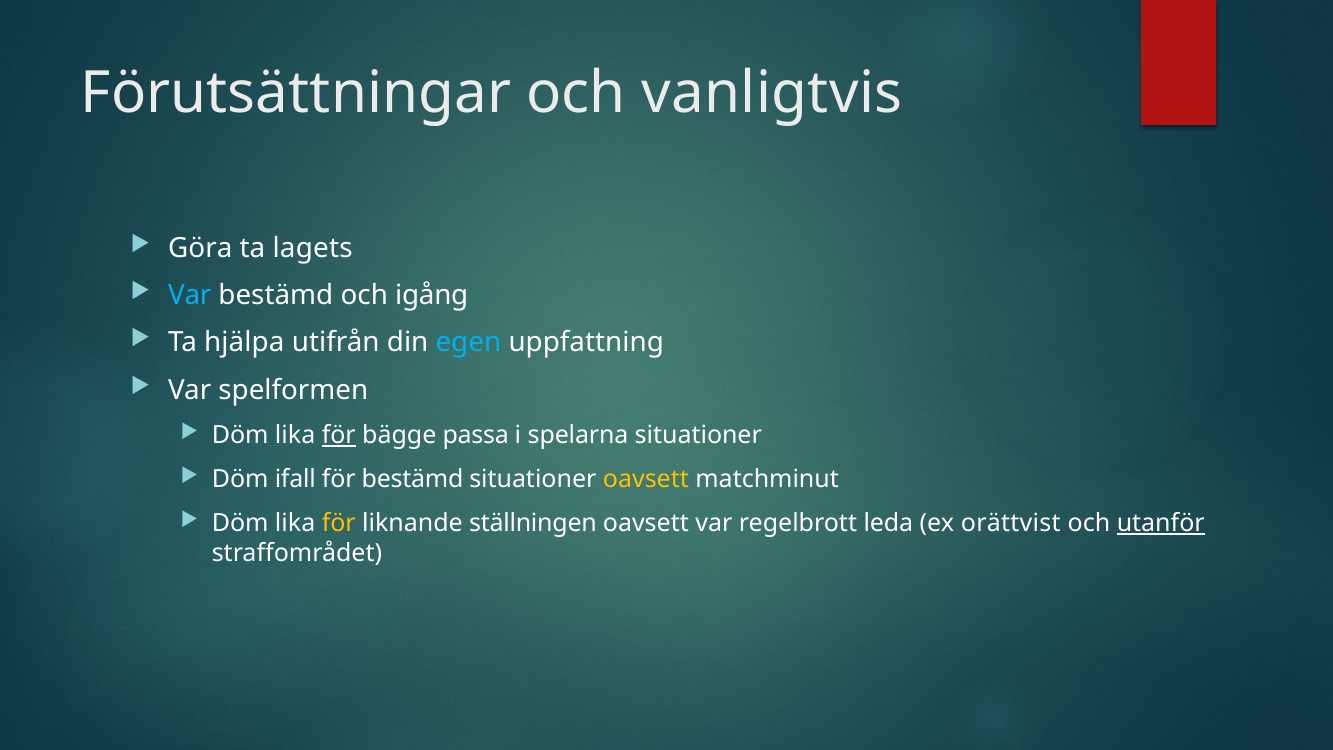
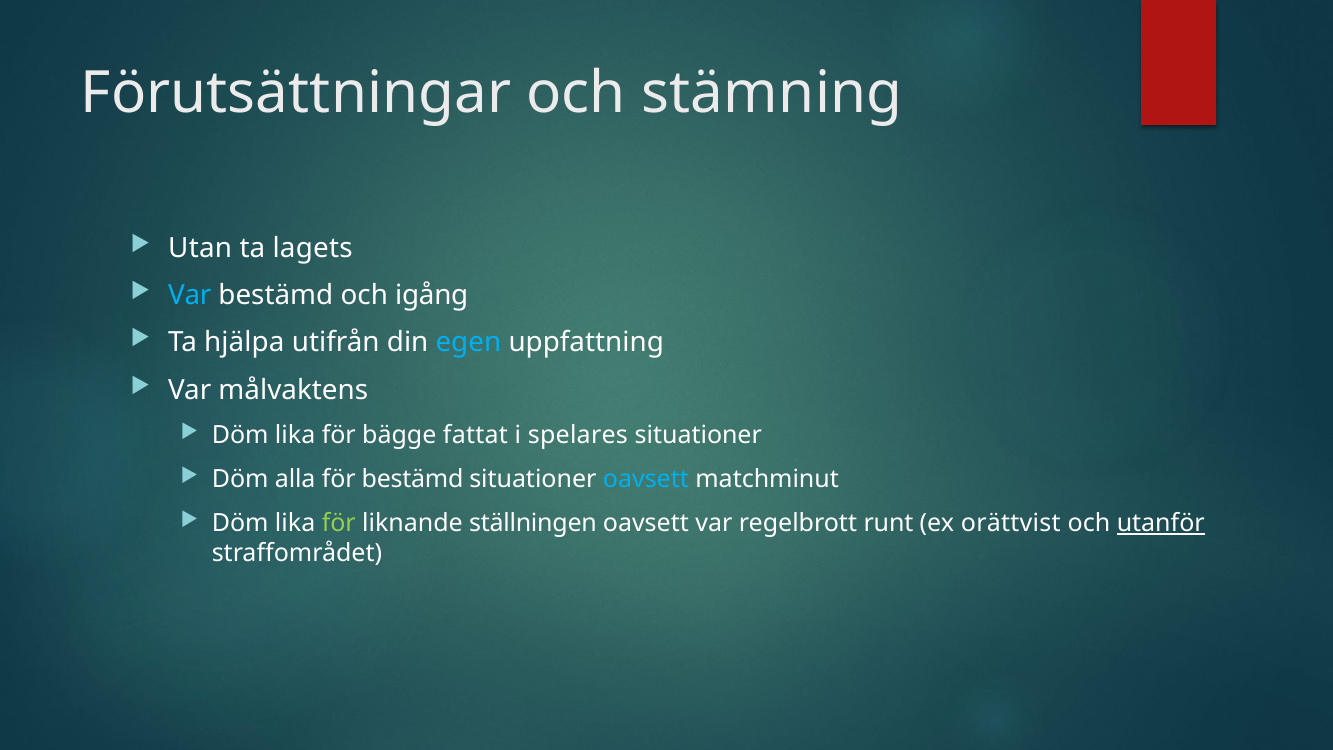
vanligtvis: vanligtvis -> stämning
Göra: Göra -> Utan
spelformen: spelformen -> målvaktens
för at (339, 435) underline: present -> none
passa: passa -> fattat
spelarna: spelarna -> spelares
ifall: ifall -> alla
oavsett at (646, 479) colour: yellow -> light blue
för at (339, 523) colour: yellow -> light green
leda: leda -> runt
